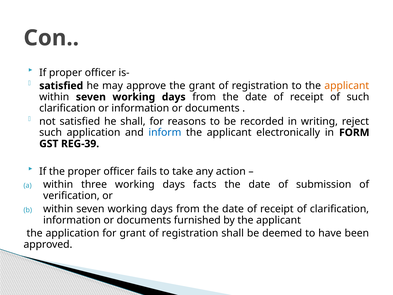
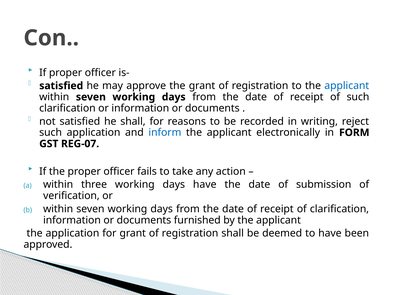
applicant at (347, 86) colour: orange -> blue
REG-39: REG-39 -> REG-07
days facts: facts -> have
